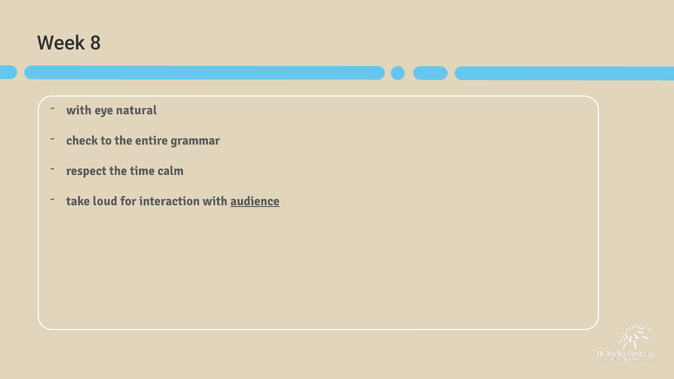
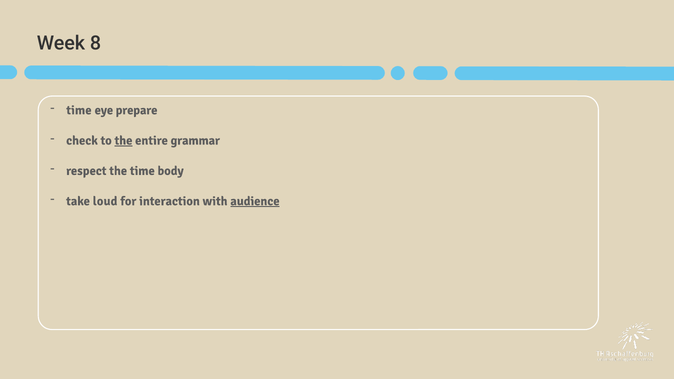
with at (79, 110): with -> time
natural: natural -> prepare
the at (123, 140) underline: none -> present
calm: calm -> body
